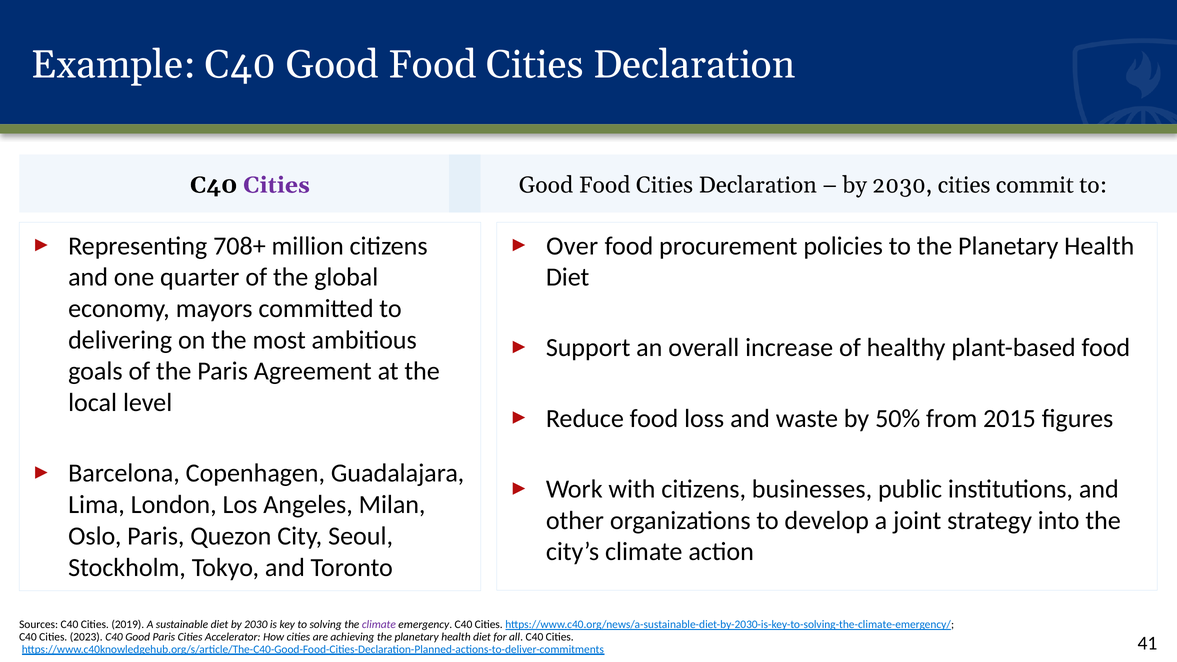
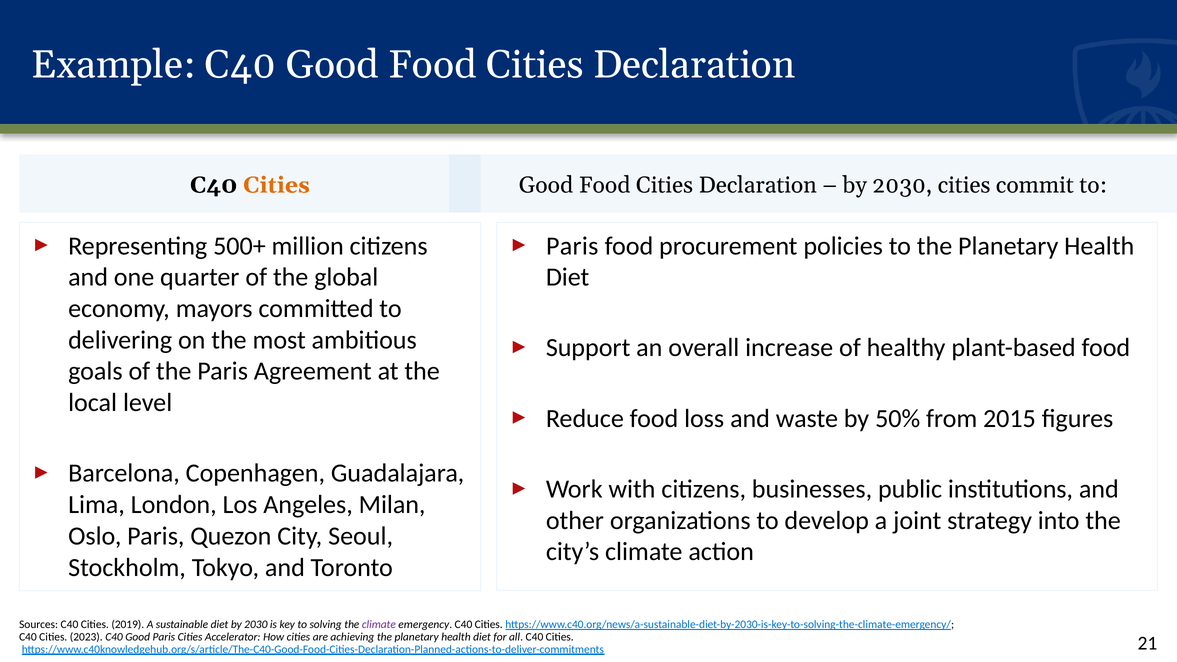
Cities at (276, 185) colour: purple -> orange
708+: 708+ -> 500+
Over at (572, 246): Over -> Paris
41: 41 -> 21
